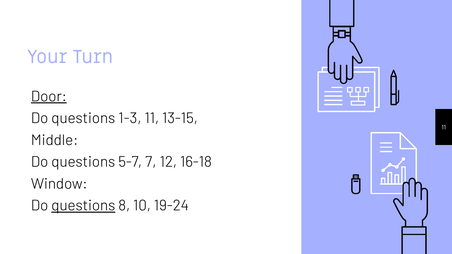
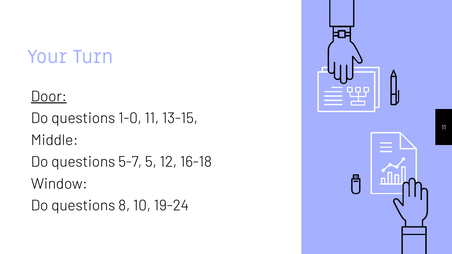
1-3: 1-3 -> 1-0
7: 7 -> 5
questions at (83, 206) underline: present -> none
